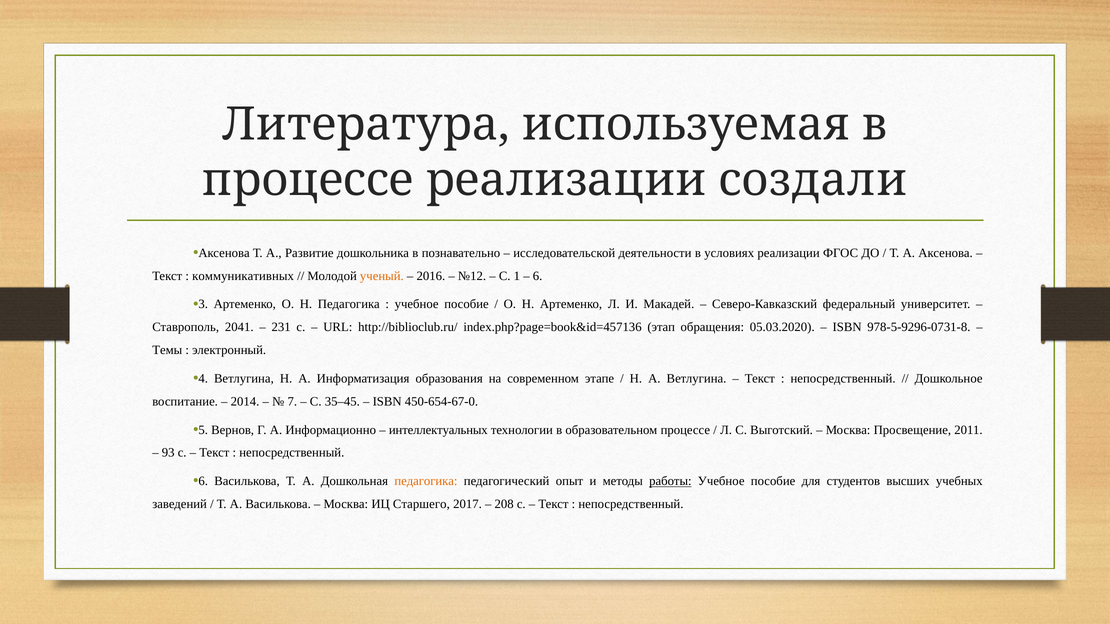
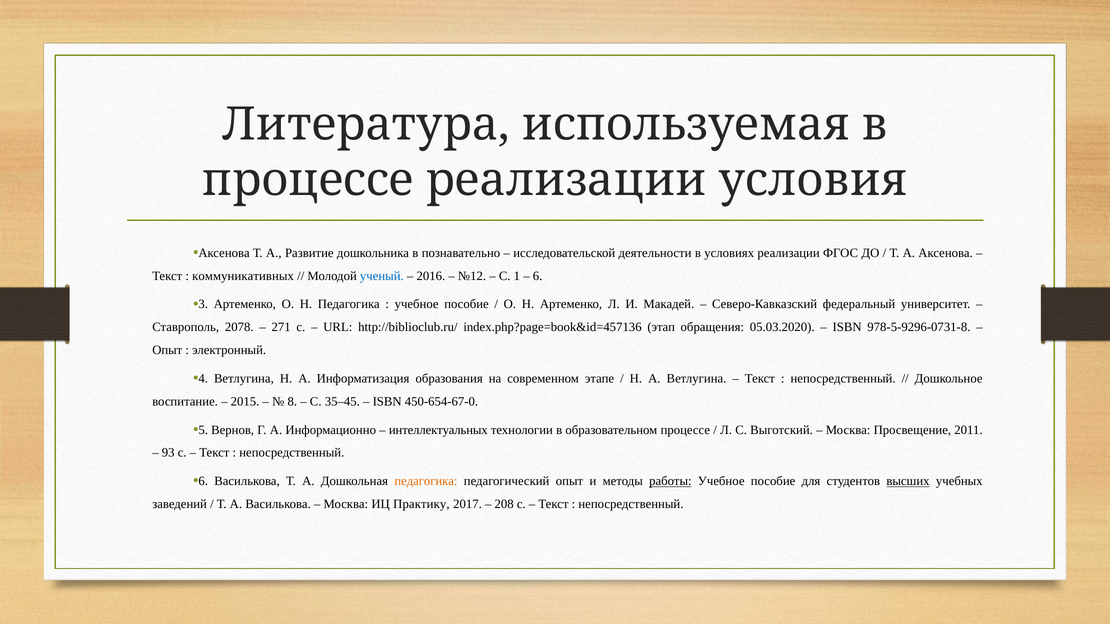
создали: создали -> условия
ученый colour: orange -> blue
2041: 2041 -> 2078
231: 231 -> 271
Темы at (167, 350): Темы -> Опыт
2014: 2014 -> 2015
7: 7 -> 8
высших underline: none -> present
Старшего: Старшего -> Практику
